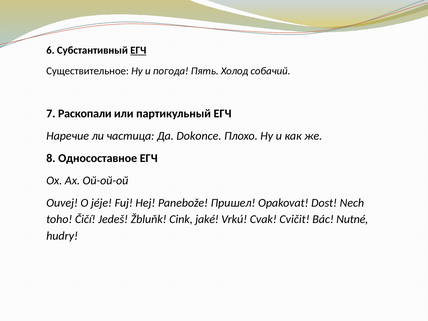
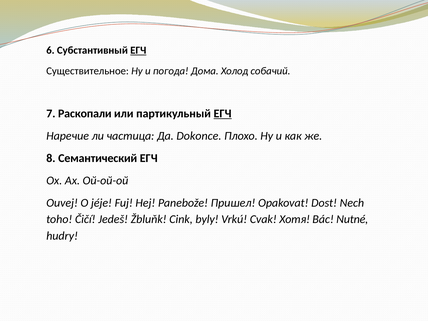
Пять: Пять -> Дома
ЕГЧ at (223, 113) underline: none -> present
Односоставное: Односоставное -> Семантический
jaké: jaké -> byly
Cvičit: Cvičit -> Хотя
